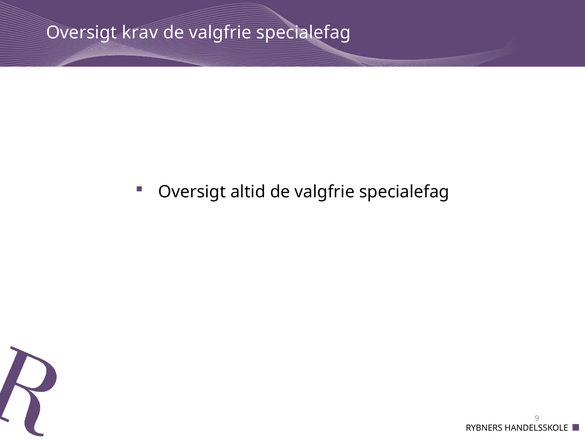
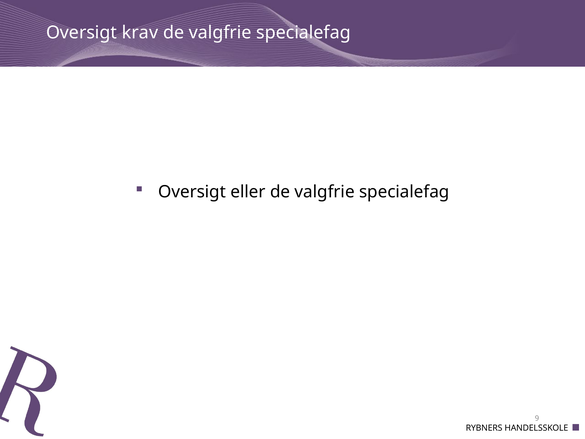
altid: altid -> eller
